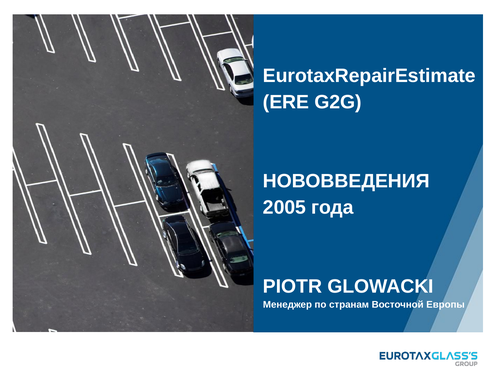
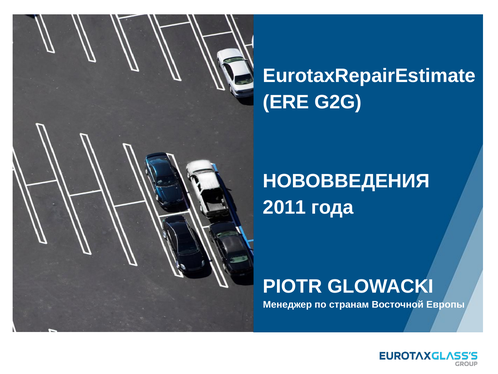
2005: 2005 -> 2011
